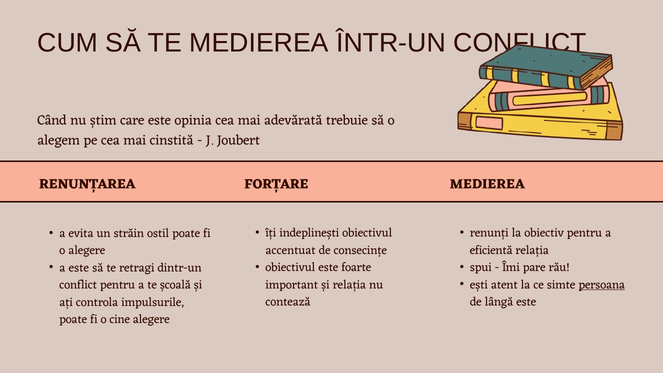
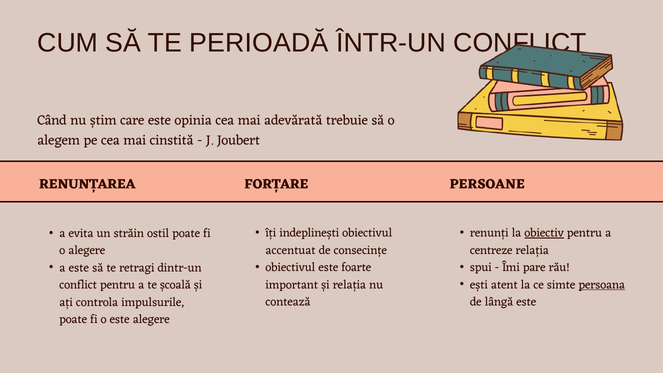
TE MEDIEREA: MEDIEREA -> PERIOADĂ
FORȚARE MEDIEREA: MEDIEREA -> PERSOANE
obiectiv underline: none -> present
eficientă: eficientă -> centreze
o cine: cine -> este
